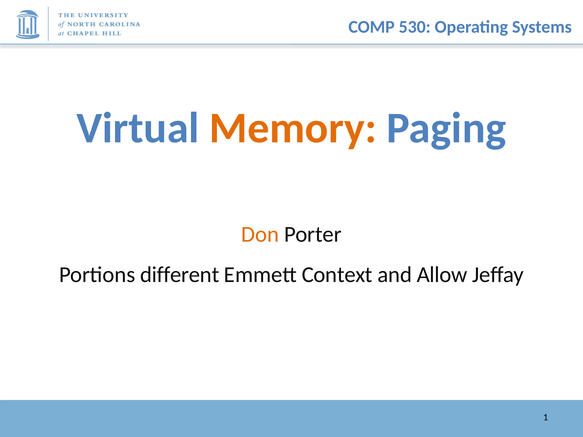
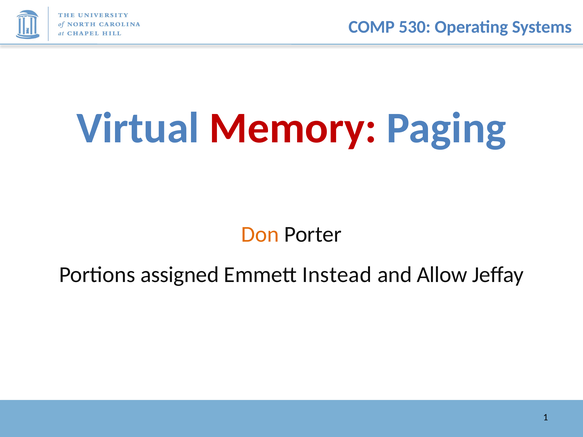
Memory colour: orange -> red
different: different -> assigned
Context: Context -> Instead
